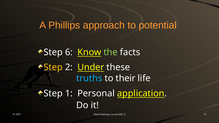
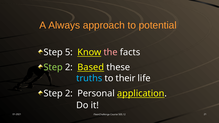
Phillips: Phillips -> Always
6: 6 -> 5
the colour: light green -> pink
Step at (53, 67) colour: yellow -> light green
Under: Under -> Based
1 at (69, 94): 1 -> 2
